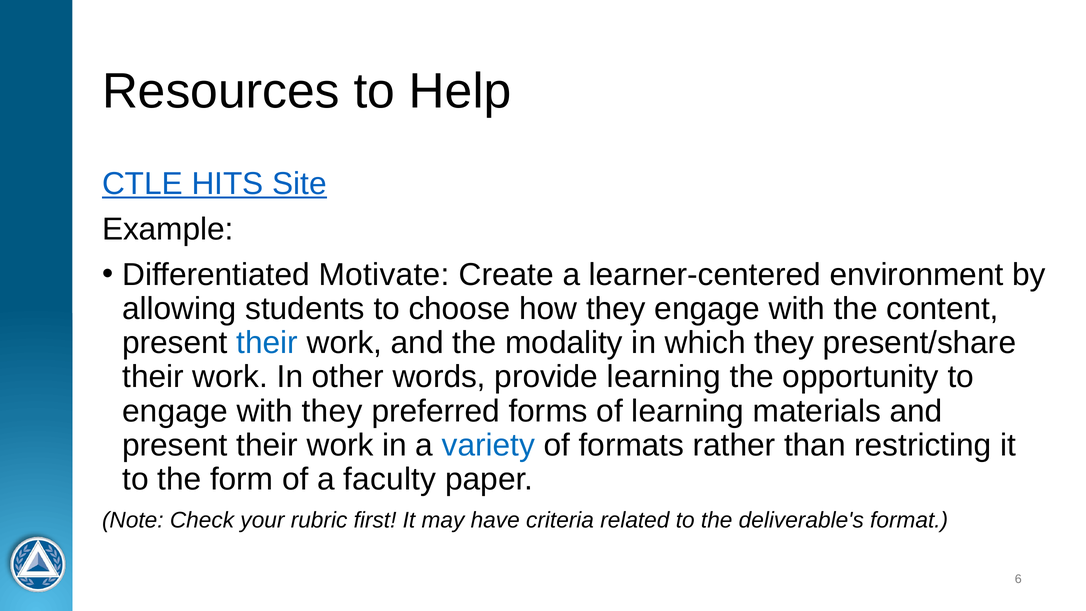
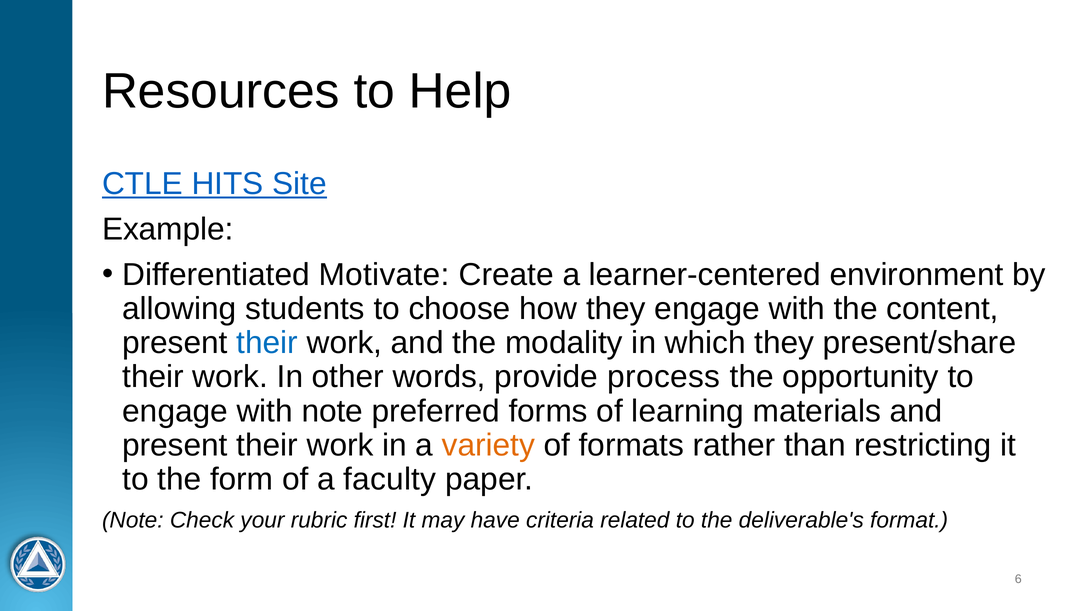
provide learning: learning -> process
with they: they -> note
variety colour: blue -> orange
